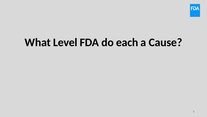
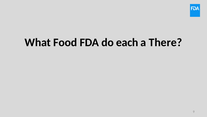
Level: Level -> Food
Cause: Cause -> There
